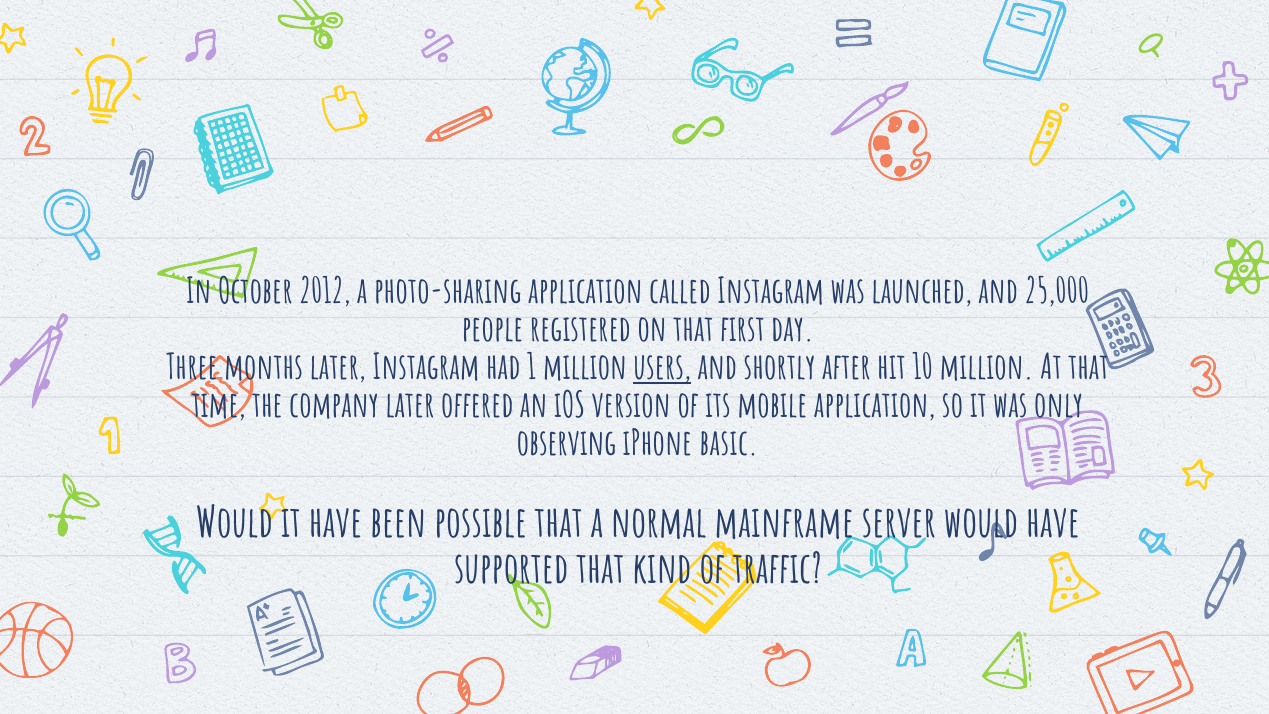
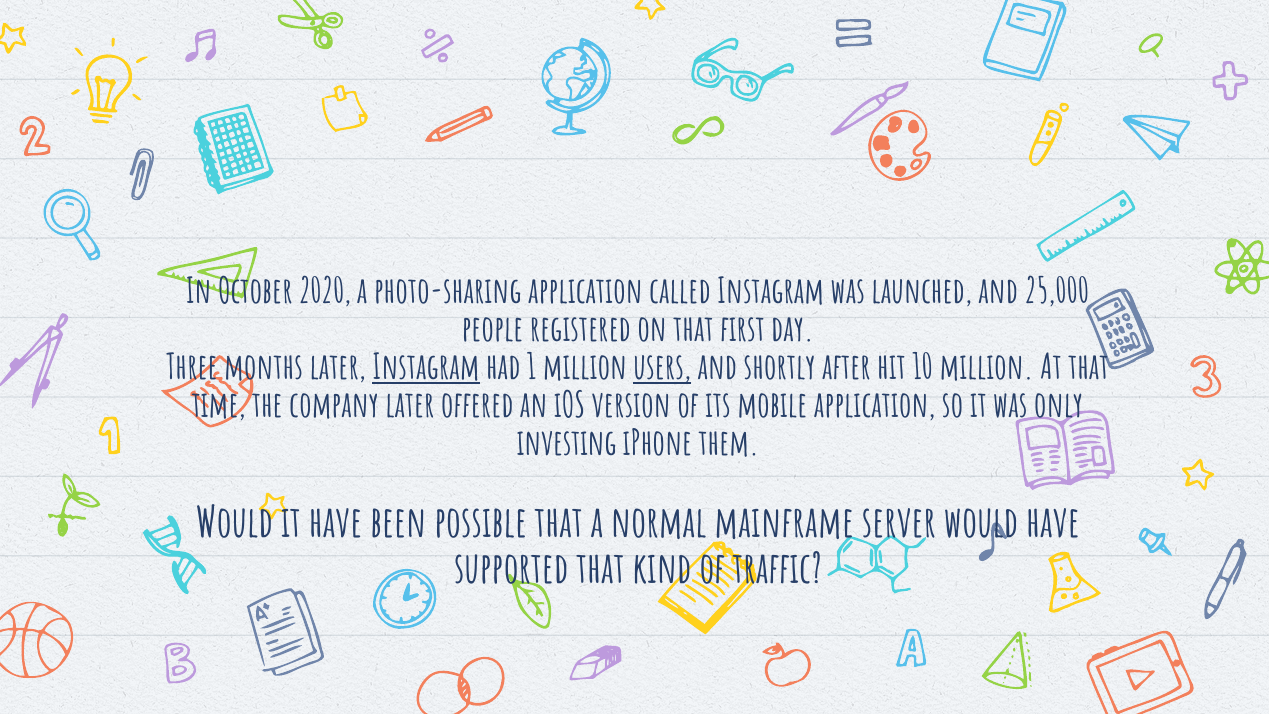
2012: 2012 -> 2020
Instagram at (426, 368) underline: none -> present
observing: observing -> investing
basic: basic -> them
